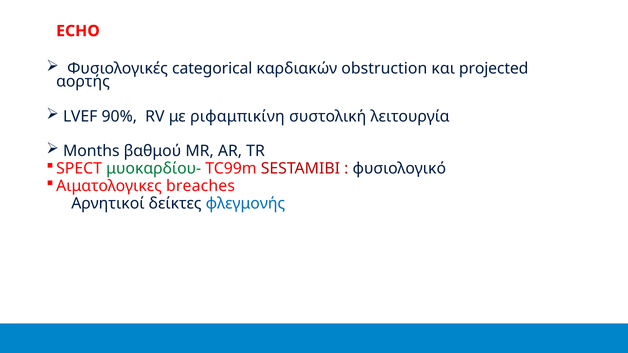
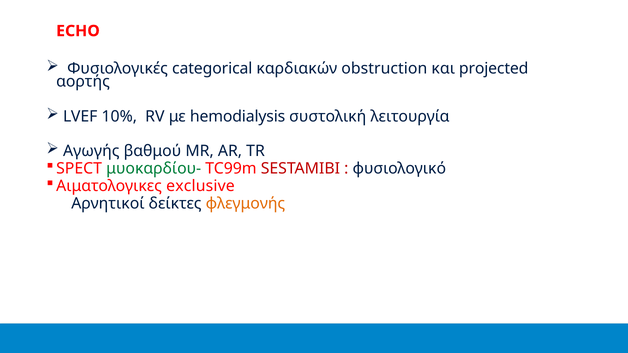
90%: 90% -> 10%
ριφαμπικίνη: ριφαμπικίνη -> hemodialysis
Months: Months -> Αγωγής
breaches: breaches -> exclusive
φλεγμονής colour: blue -> orange
